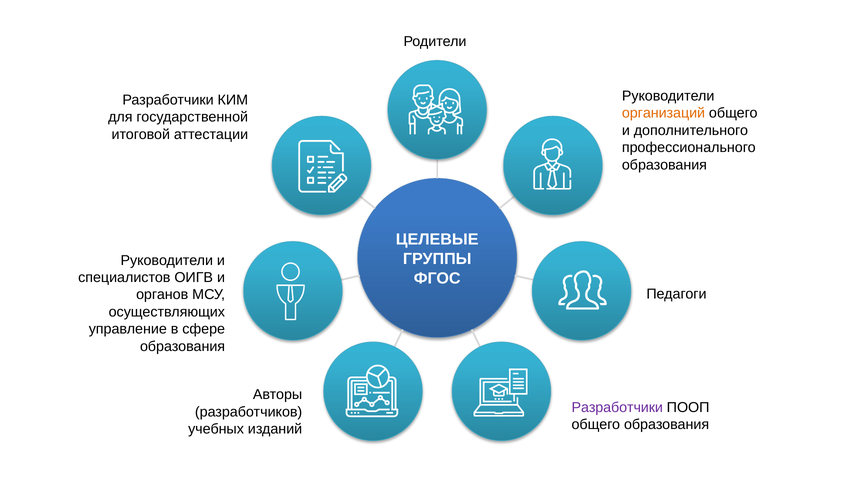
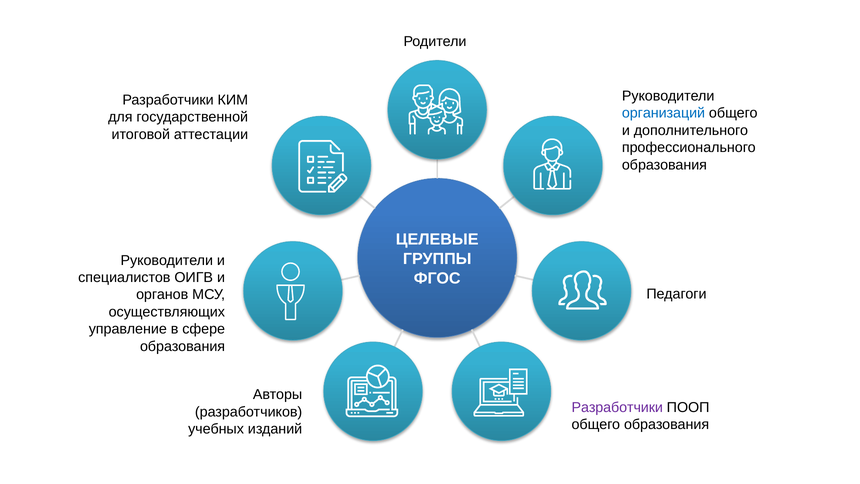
организаций colour: orange -> blue
